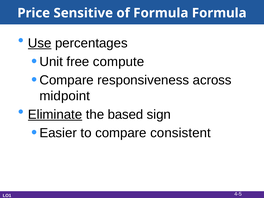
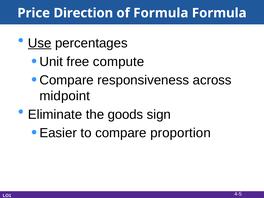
Sensitive: Sensitive -> Direction
Eliminate underline: present -> none
based: based -> goods
consistent: consistent -> proportion
